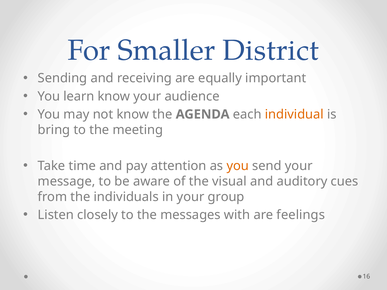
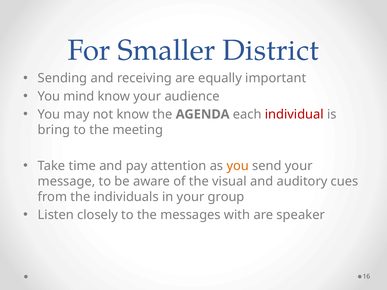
learn: learn -> mind
individual colour: orange -> red
feelings: feelings -> speaker
